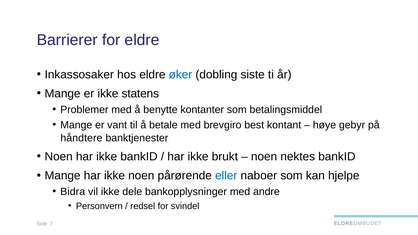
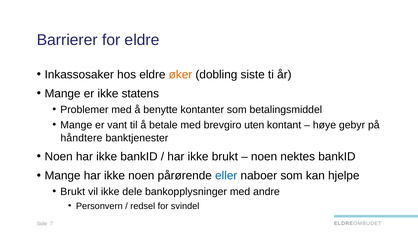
øker colour: blue -> orange
best: best -> uten
Bidra at (73, 192): Bidra -> Brukt
